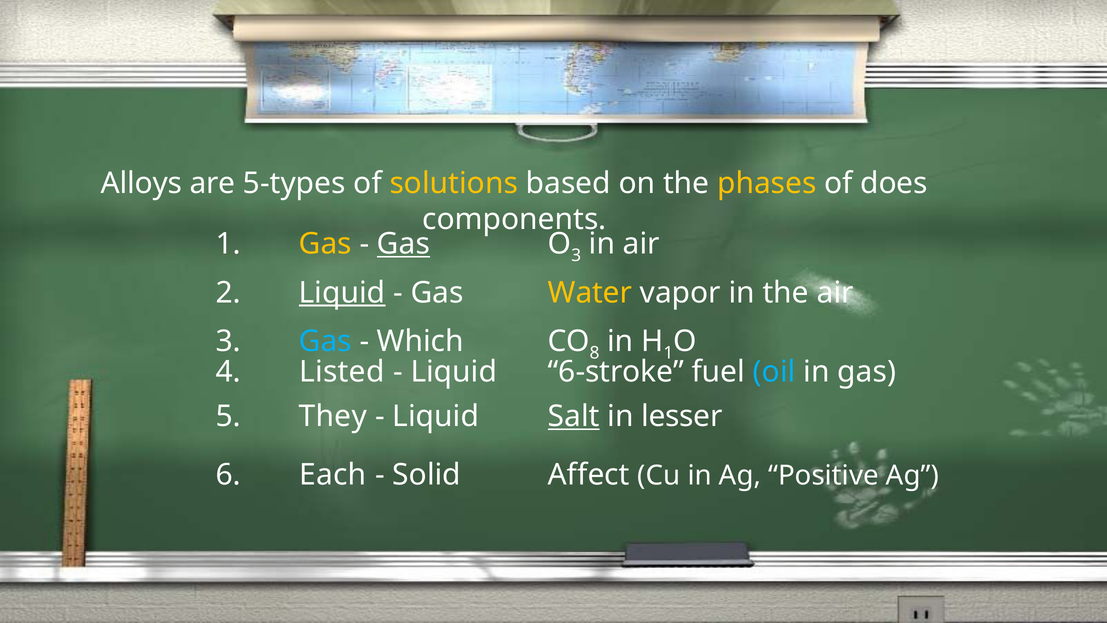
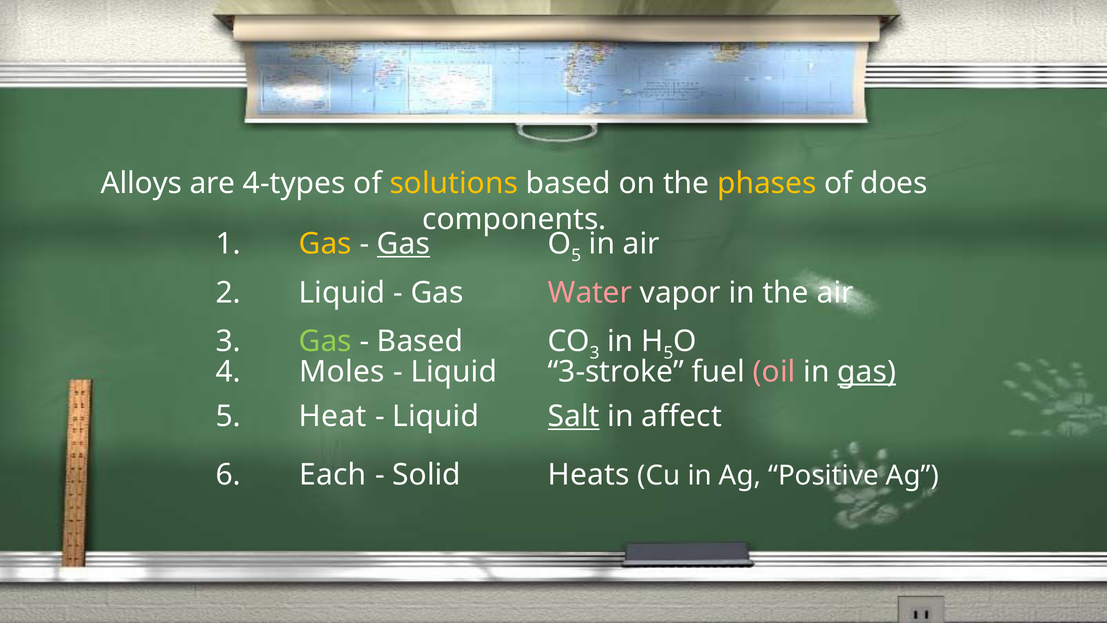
5-types: 5-types -> 4-types
3 at (576, 255): 3 -> 5
Liquid at (342, 293) underline: present -> none
Water colour: yellow -> pink
Gas at (325, 341) colour: light blue -> light green
Which at (420, 341): Which -> Based
8 at (595, 353): 8 -> 3
1 at (668, 353): 1 -> 5
Listed: Listed -> Moles
6-stroke: 6-stroke -> 3-stroke
oil colour: light blue -> pink
gas at (867, 371) underline: none -> present
They: They -> Heat
lesser: lesser -> affect
Affect: Affect -> Heats
